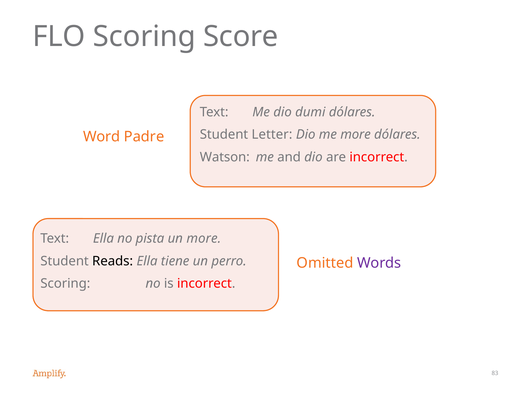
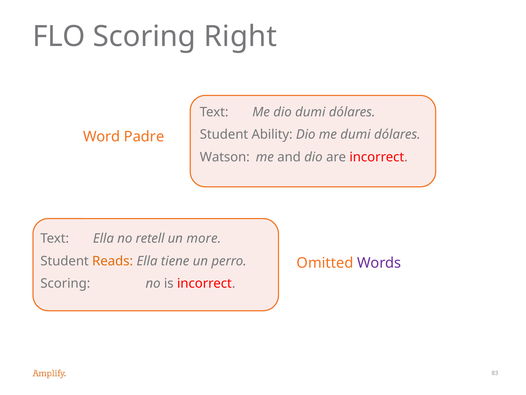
Score: Score -> Right
Letter: Letter -> Ability
me more: more -> dumi
pista: pista -> retell
Reads colour: black -> orange
